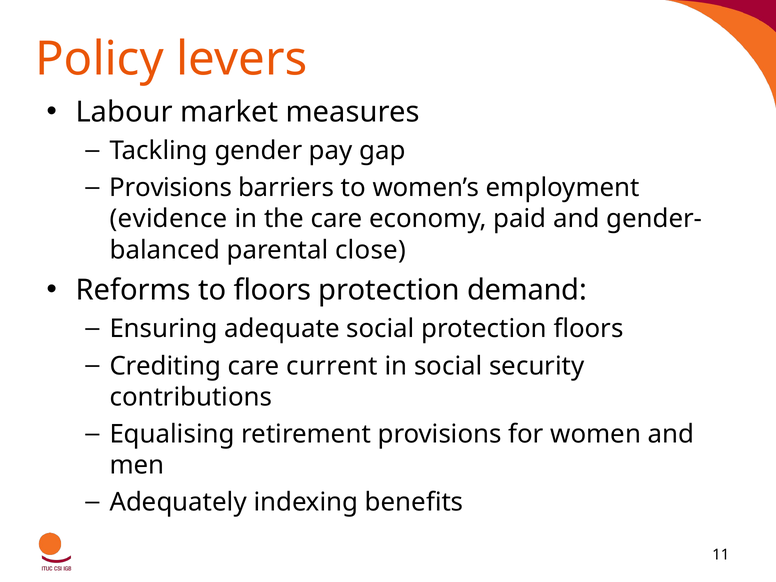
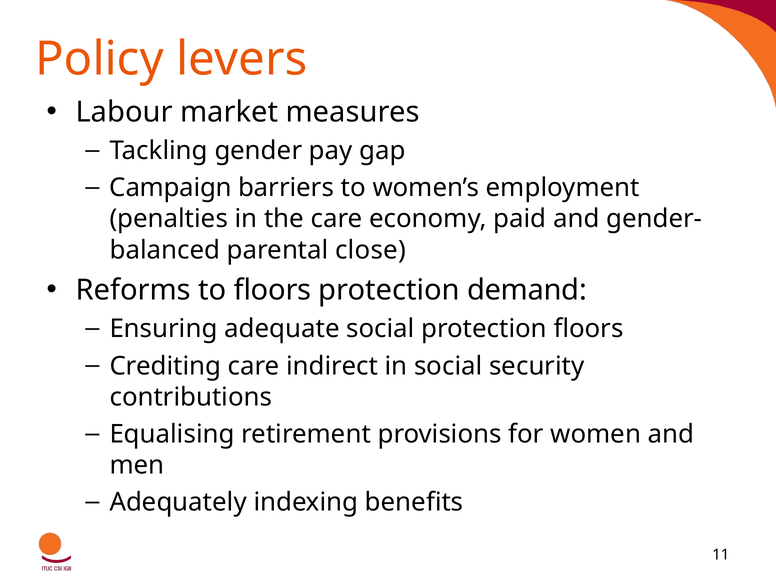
Provisions at (171, 188): Provisions -> Campaign
evidence: evidence -> penalties
current: current -> indirect
